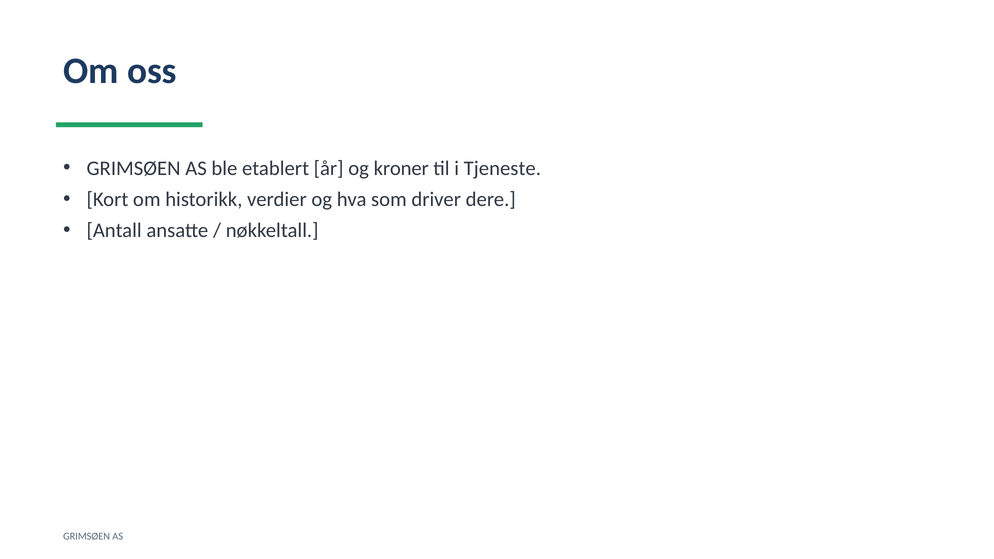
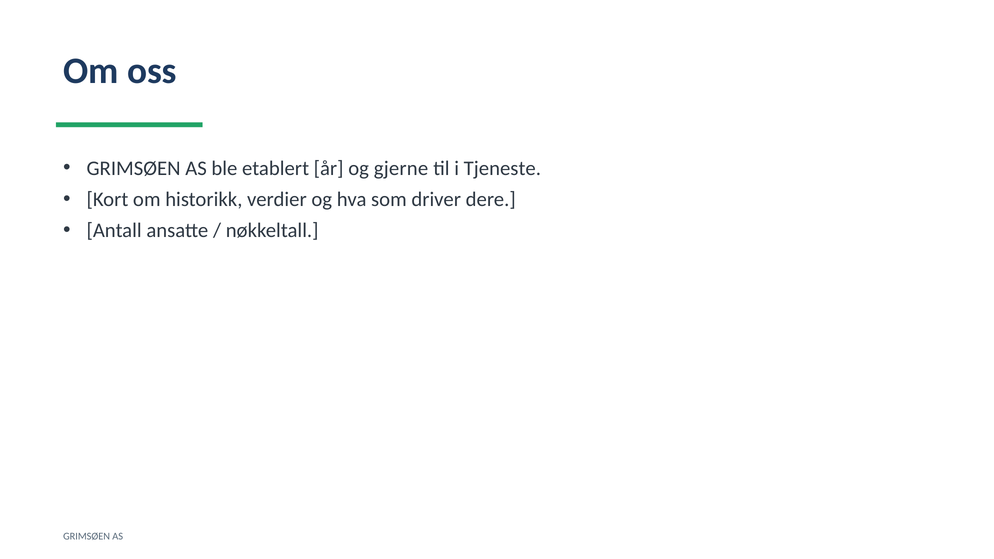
kroner: kroner -> gjerne
